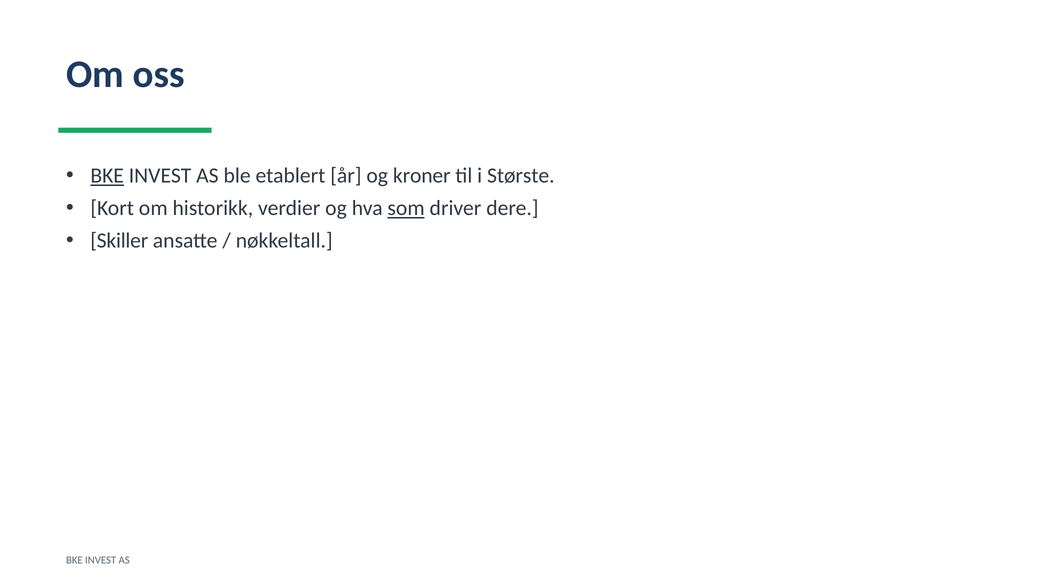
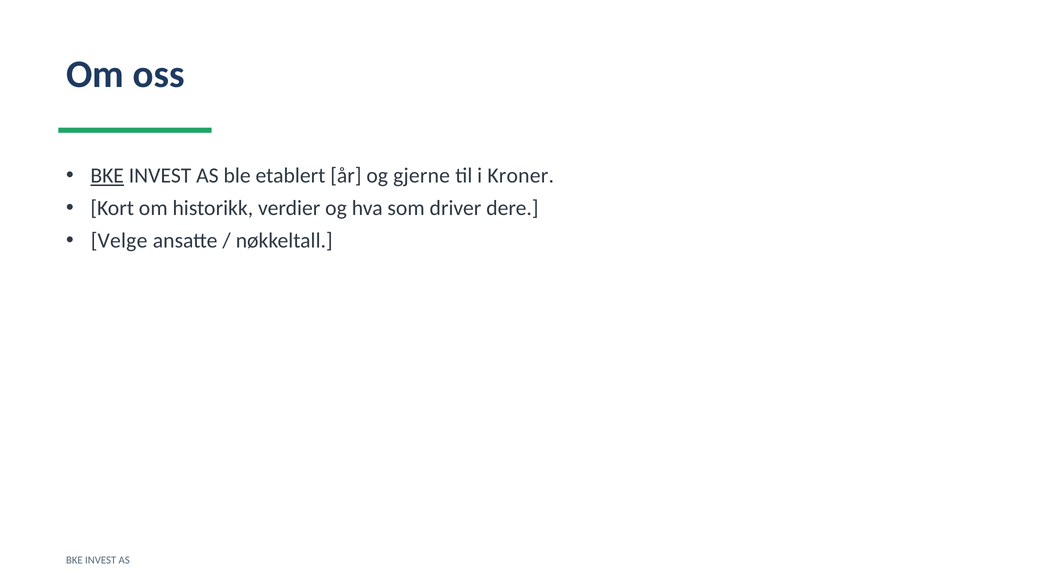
kroner: kroner -> gjerne
Største: Største -> Kroner
som underline: present -> none
Skiller: Skiller -> Velge
